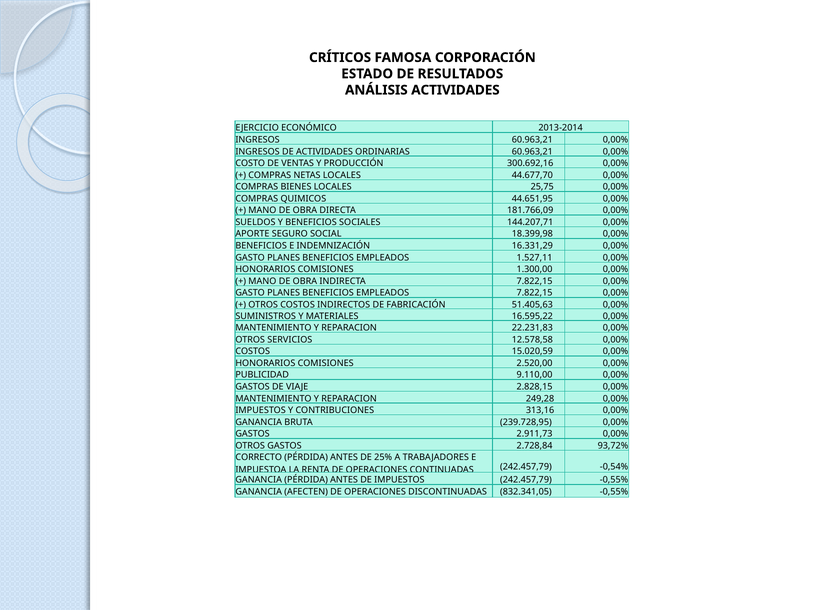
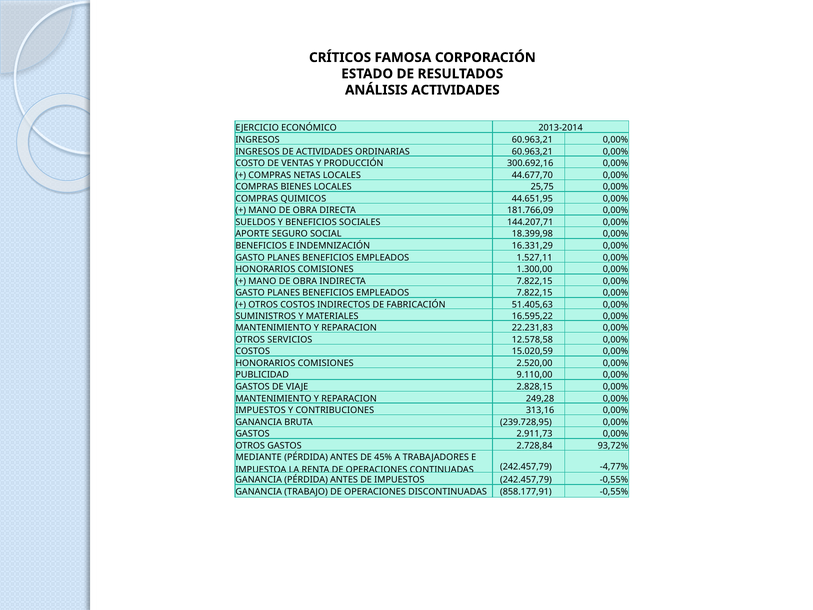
CORRECTO: CORRECTO -> MEDIANTE
25%: 25% -> 45%
-0,54%: -0,54% -> -4,77%
AFECTEN: AFECTEN -> TRABAJO
832.341,05: 832.341,05 -> 858.177,91
